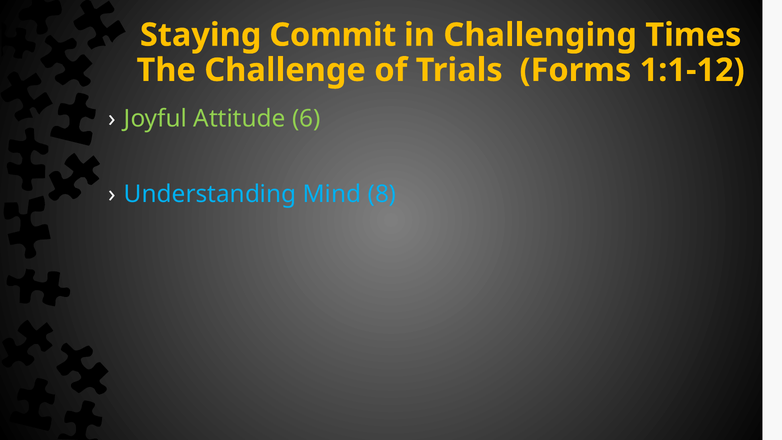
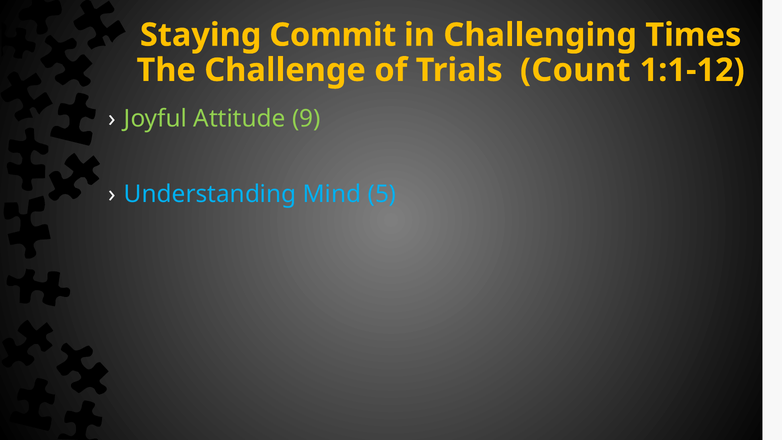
Forms: Forms -> Count
6: 6 -> 9
8: 8 -> 5
